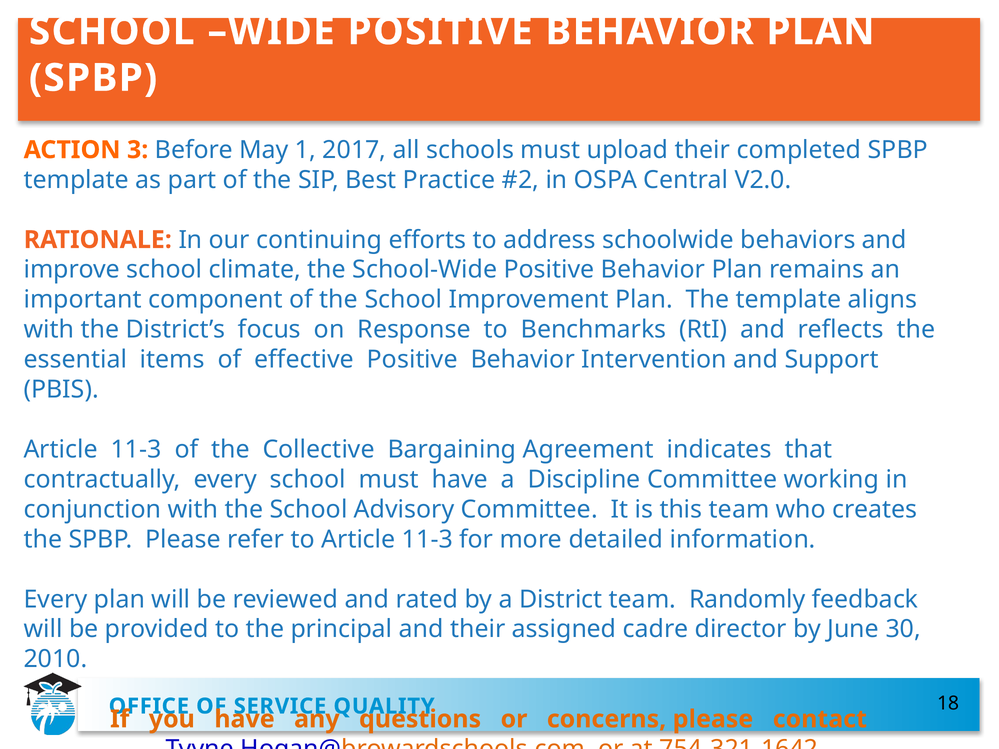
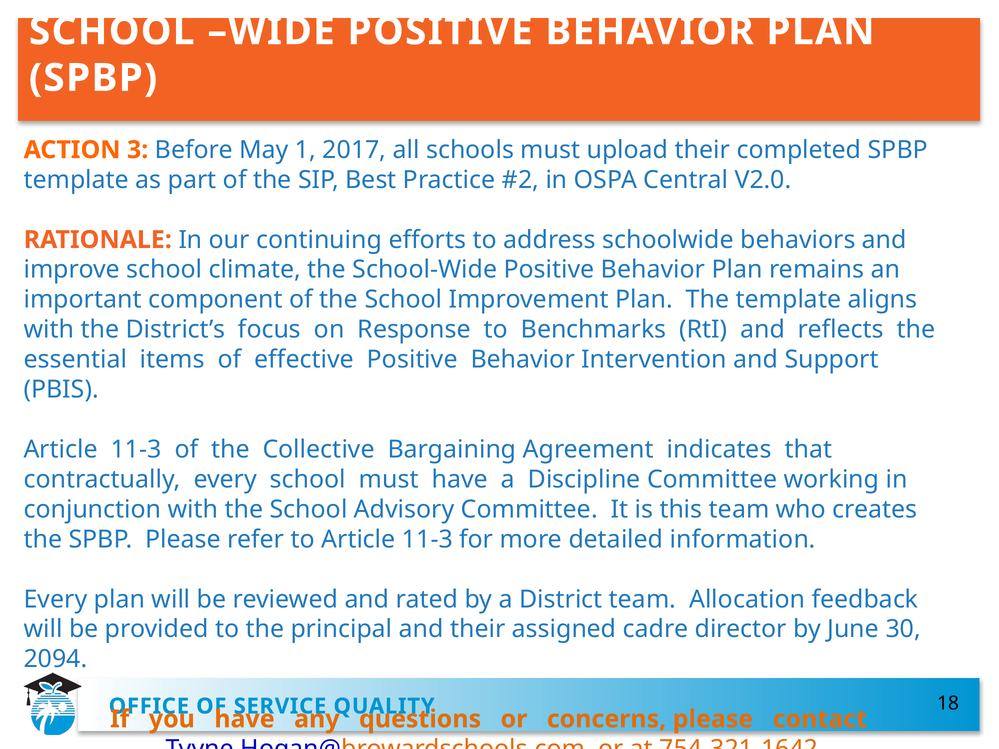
Randomly: Randomly -> Allocation
2010: 2010 -> 2094
